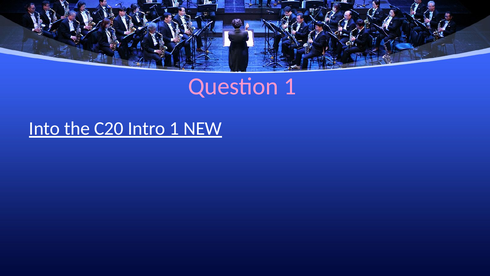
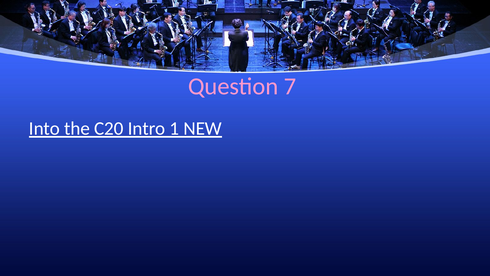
Question 1: 1 -> 7
